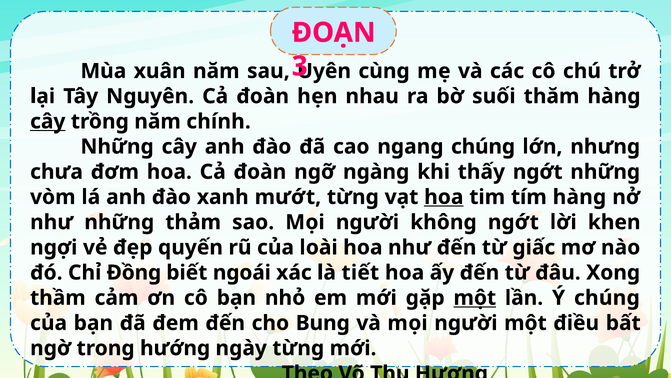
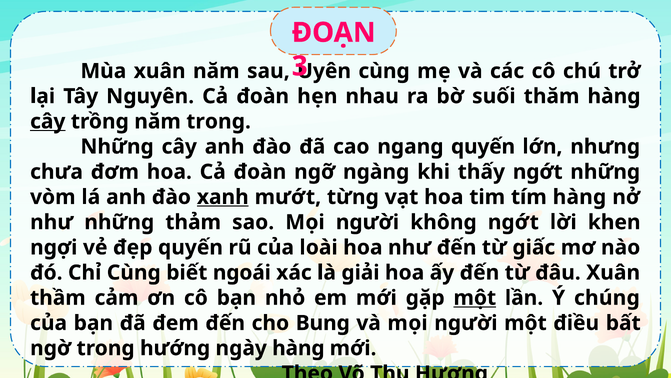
năm chính: chính -> trong
ngang chúng: chúng -> quyến
xanh underline: none -> present
hoa at (444, 197) underline: present -> none
Chỉ Đồng: Đồng -> Cùng
tiết: tiết -> giải
đâu Xong: Xong -> Xuân
ngày từng: từng -> hàng
